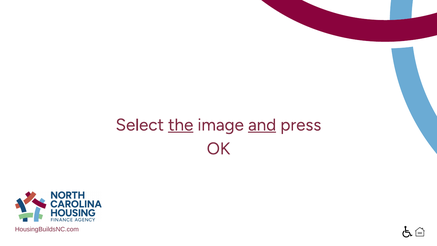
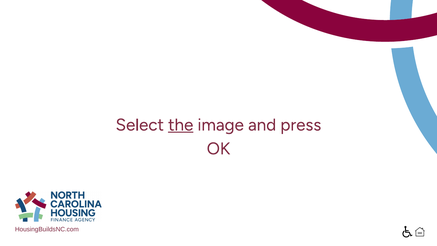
and underline: present -> none
